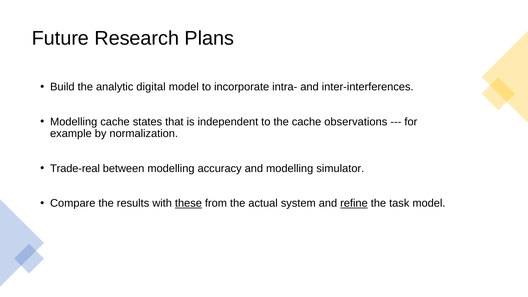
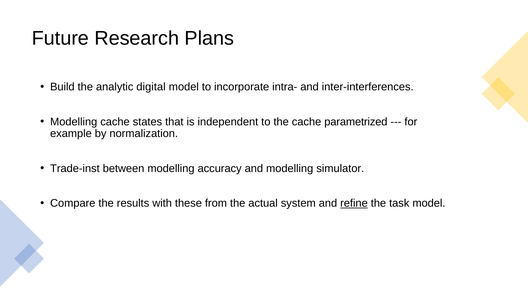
observations: observations -> parametrized
Trade-real: Trade-real -> Trade-inst
these underline: present -> none
